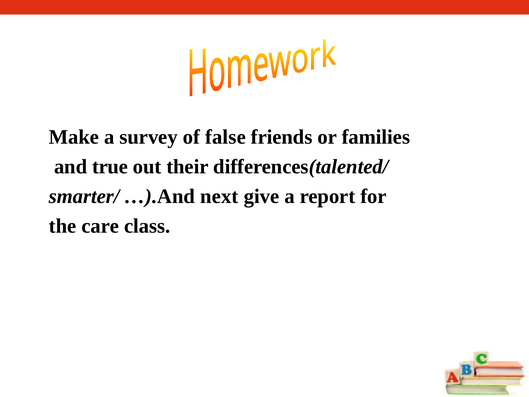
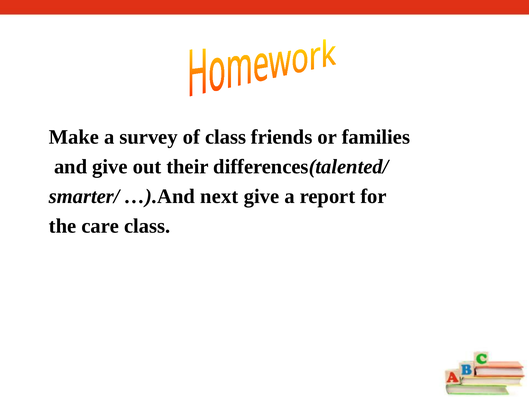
of false: false -> class
and true: true -> give
